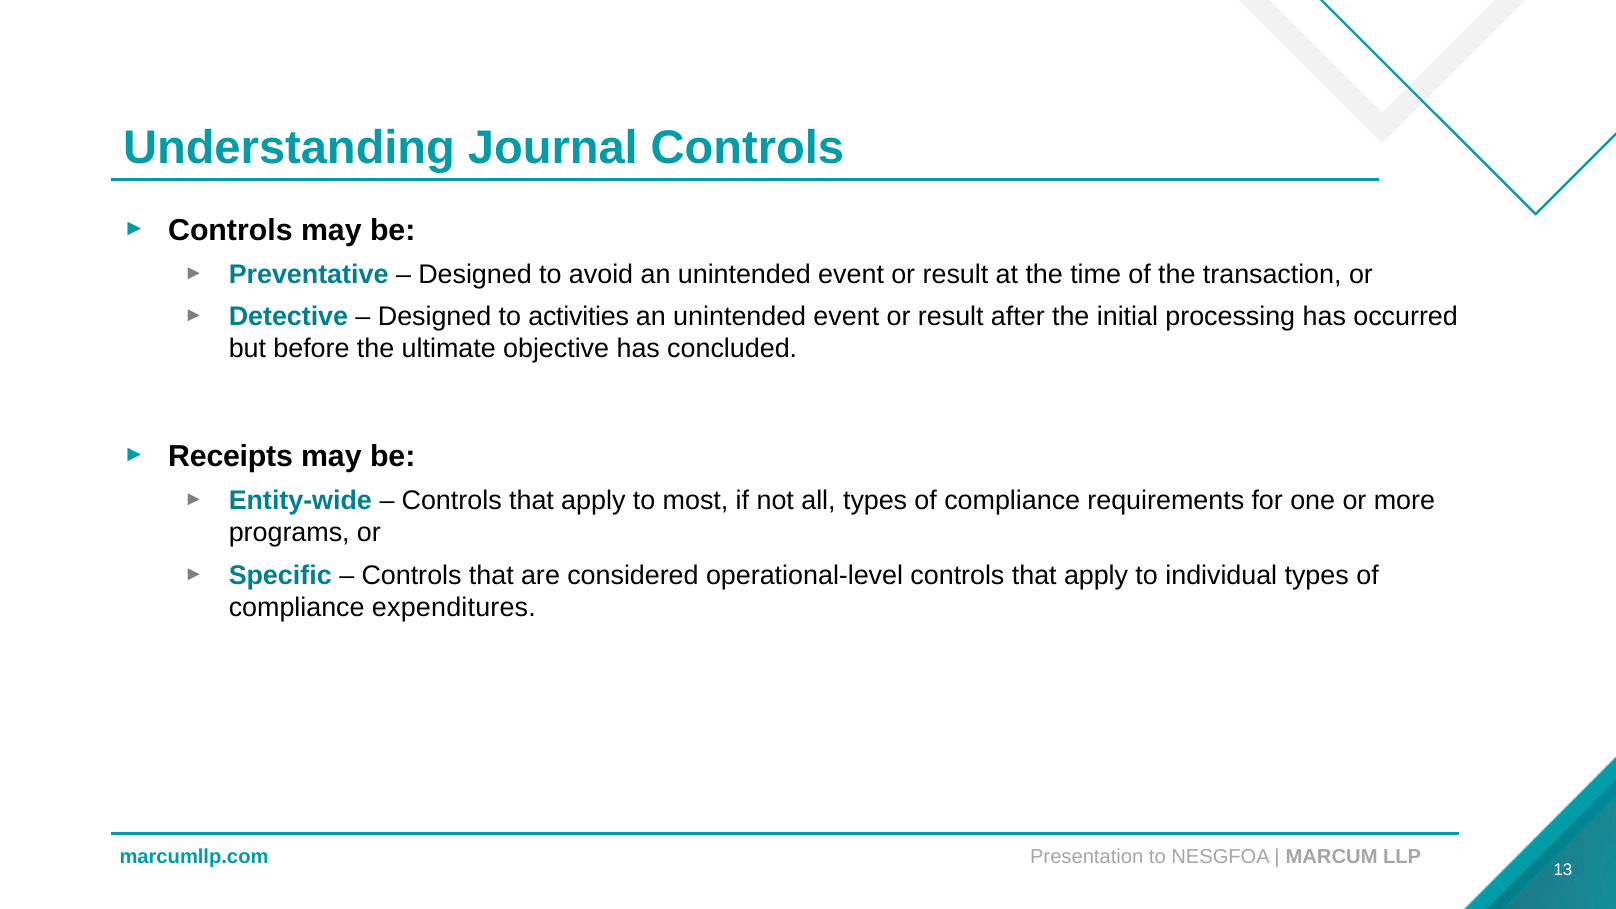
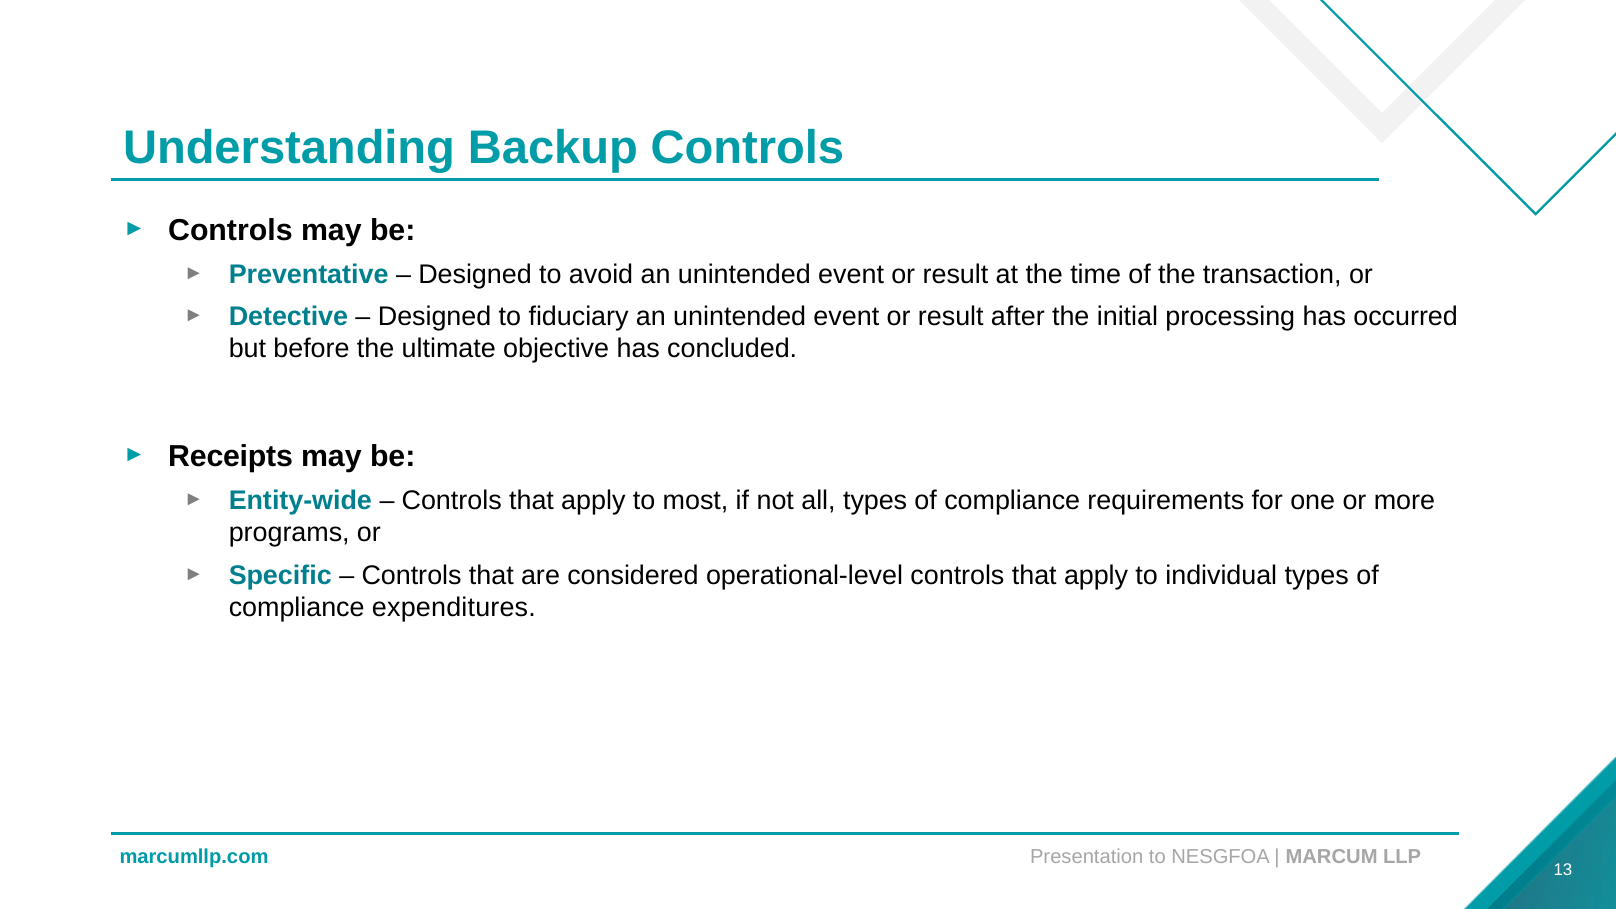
Journal: Journal -> Backup
activities: activities -> fiduciary
